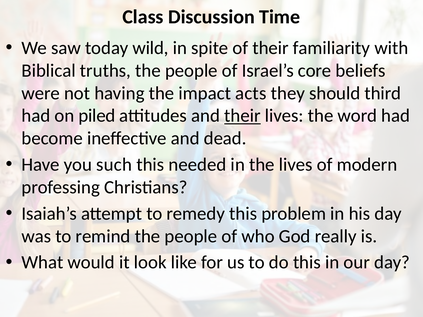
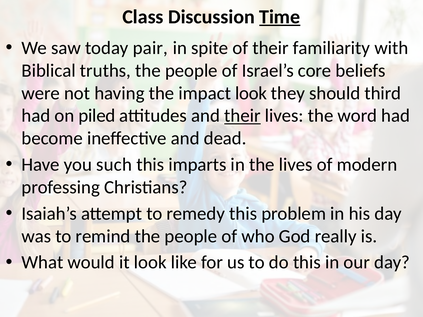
Time underline: none -> present
wild: wild -> pair
impact acts: acts -> look
needed: needed -> imparts
